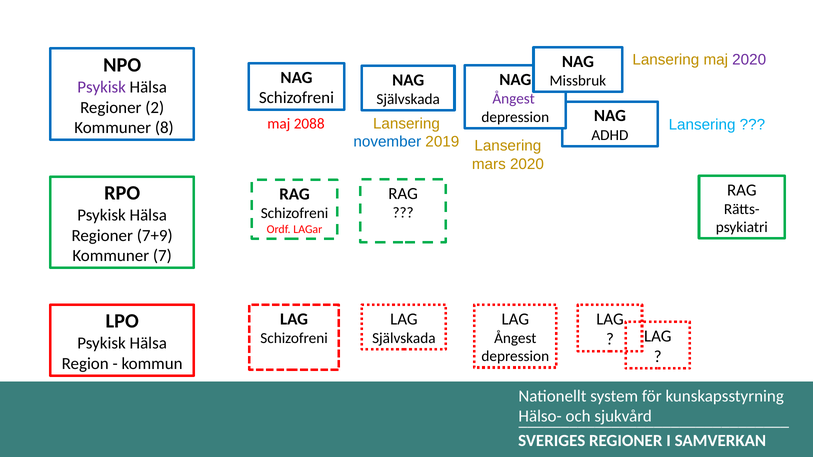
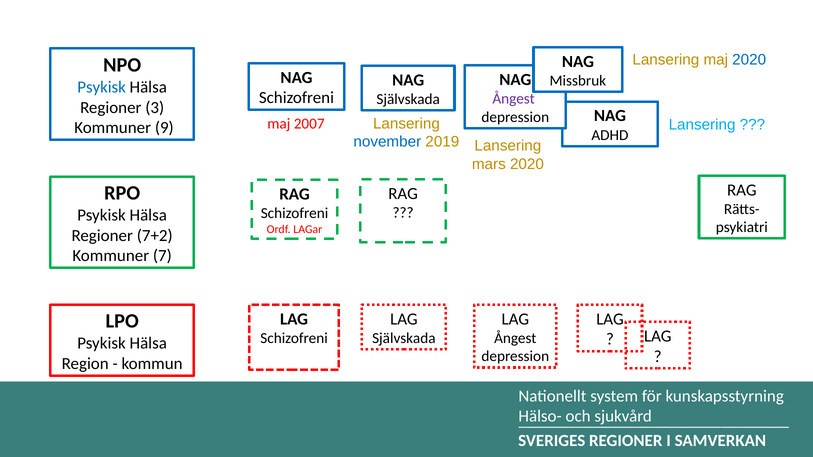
2020 at (749, 60) colour: purple -> blue
Psykisk at (102, 87) colour: purple -> blue
2: 2 -> 3
2088: 2088 -> 2007
8: 8 -> 9
7+9: 7+9 -> 7+2
